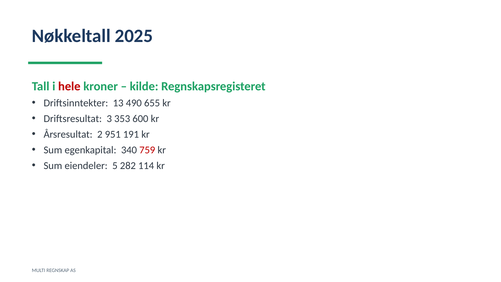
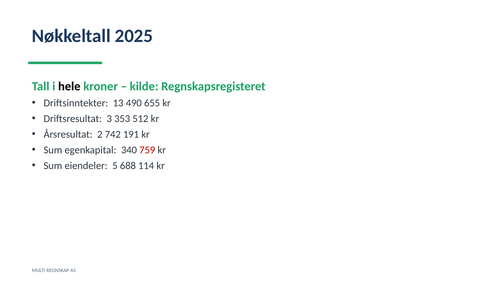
hele colour: red -> black
600: 600 -> 512
951: 951 -> 742
282: 282 -> 688
